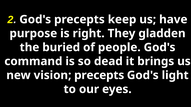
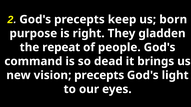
have: have -> born
buried: buried -> repeat
